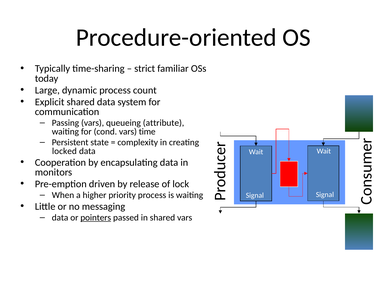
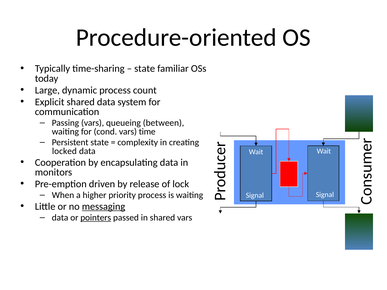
strict at (145, 69): strict -> state
attribute: attribute -> between
messaging underline: none -> present
